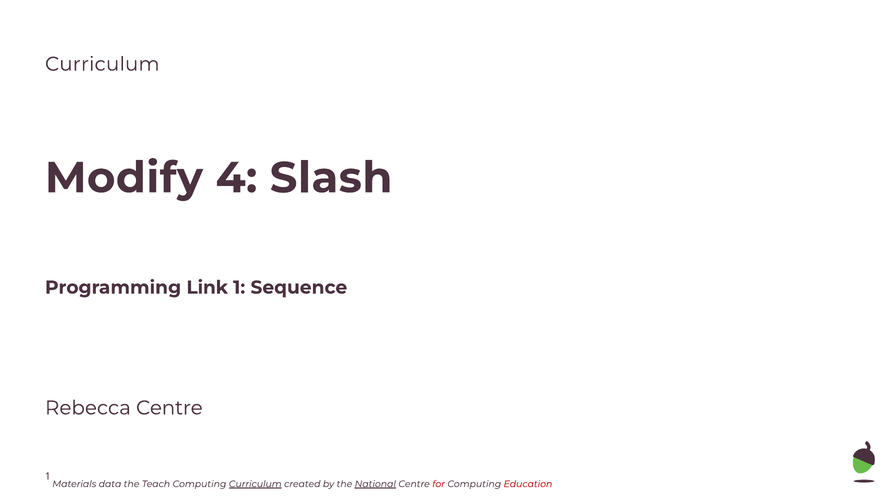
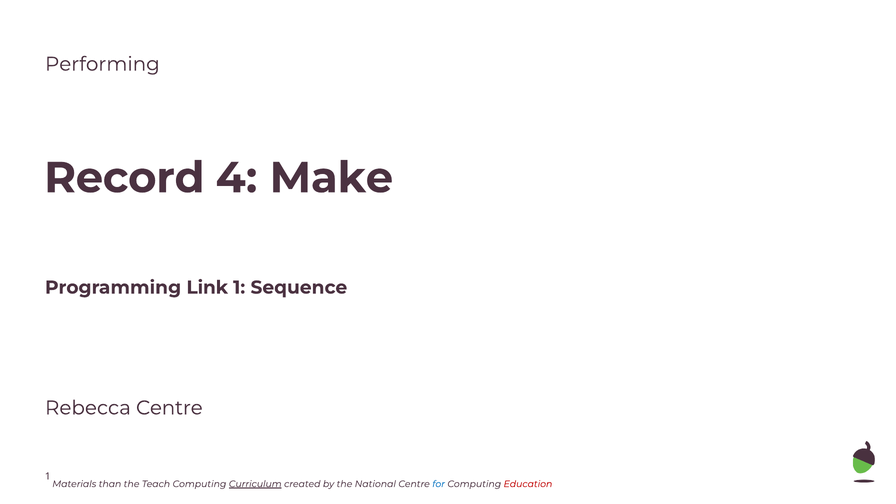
Curriculum at (102, 64): Curriculum -> Performing
Modify: Modify -> Record
Slash: Slash -> Make
data: data -> than
National underline: present -> none
for colour: red -> blue
